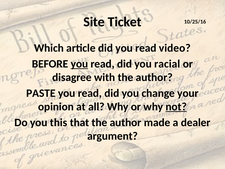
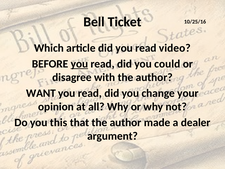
Site: Site -> Bell
racial: racial -> could
PASTE: PASTE -> WANT
not underline: present -> none
